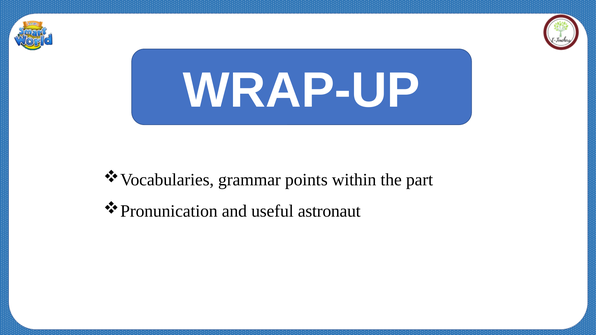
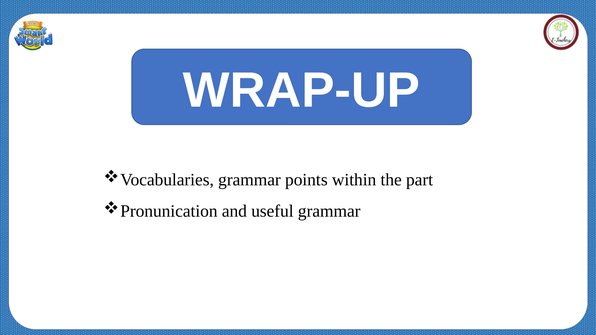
useful astronaut: astronaut -> grammar
